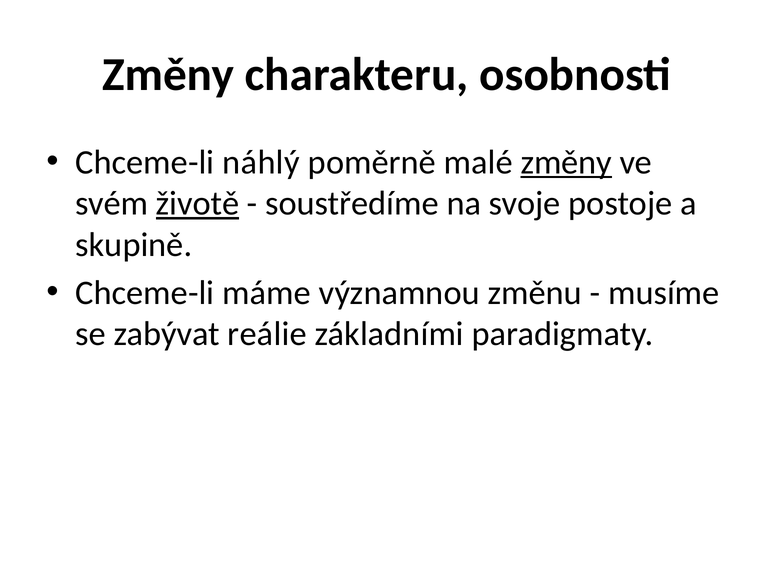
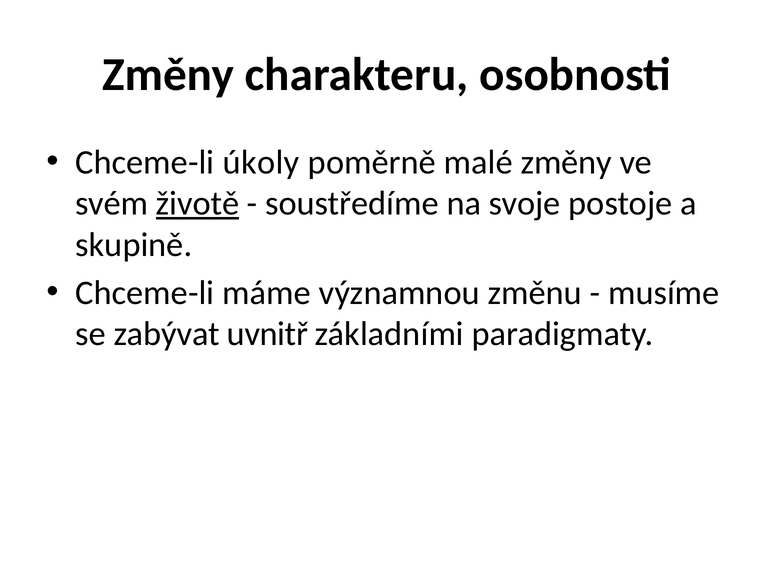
náhlý: náhlý -> úkoly
změny at (566, 162) underline: present -> none
reálie: reálie -> uvnitř
